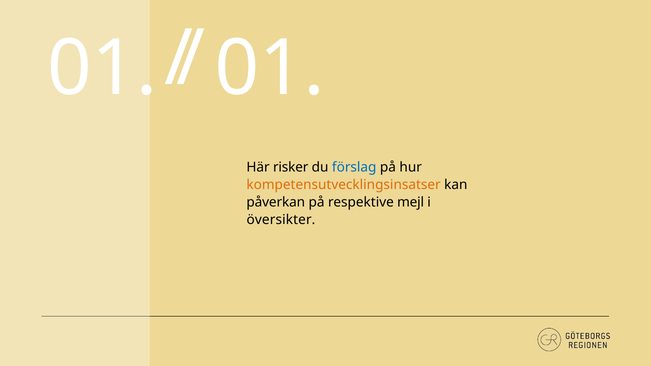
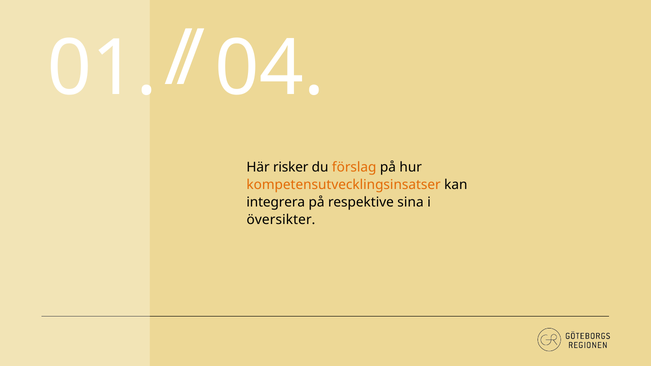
01 01: 01 -> 04
förslag colour: blue -> orange
påverkan: påverkan -> integrera
mejl: mejl -> sina
